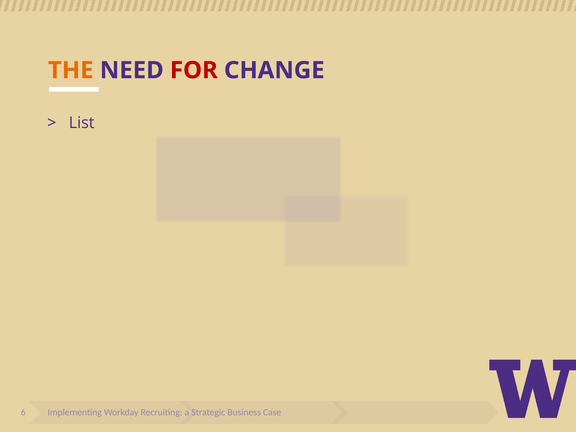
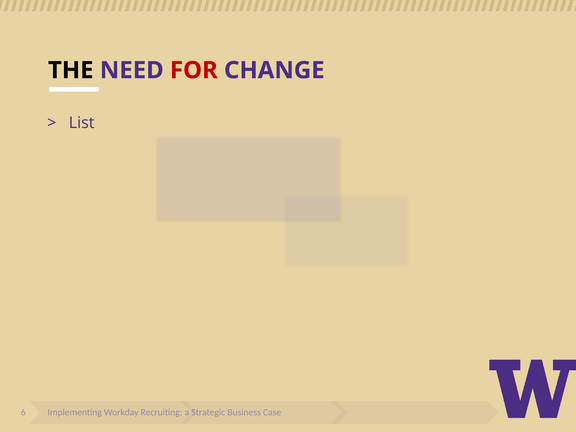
THE colour: orange -> black
